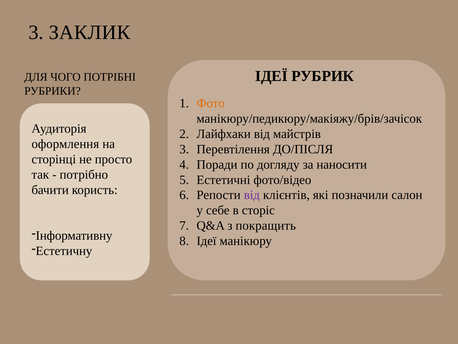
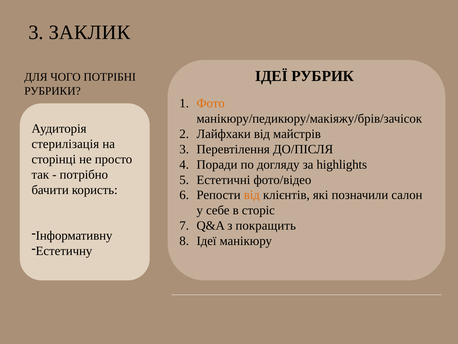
оформлення: оформлення -> стерилізація
наносити: наносити -> highlights
від at (252, 195) colour: purple -> orange
